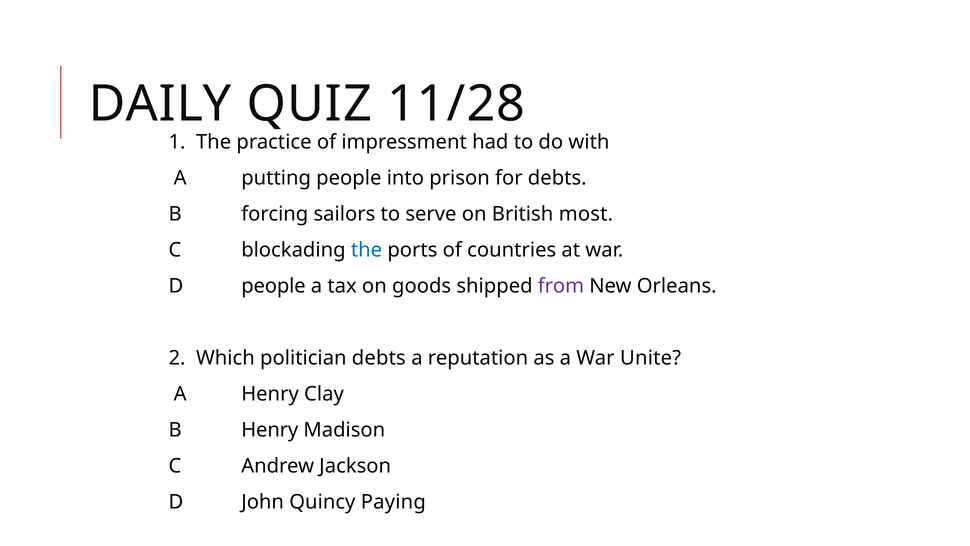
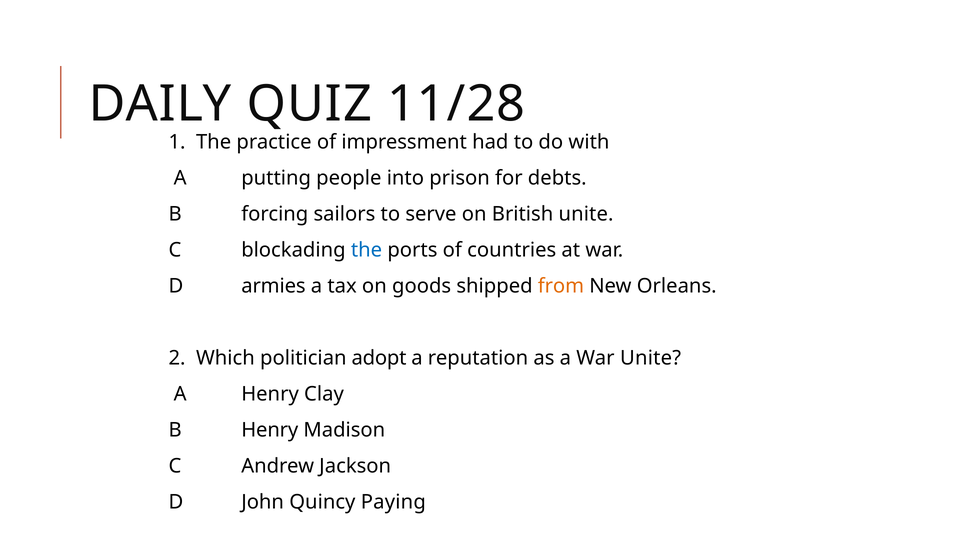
British most: most -> unite
D people: people -> armies
from colour: purple -> orange
politician debts: debts -> adopt
